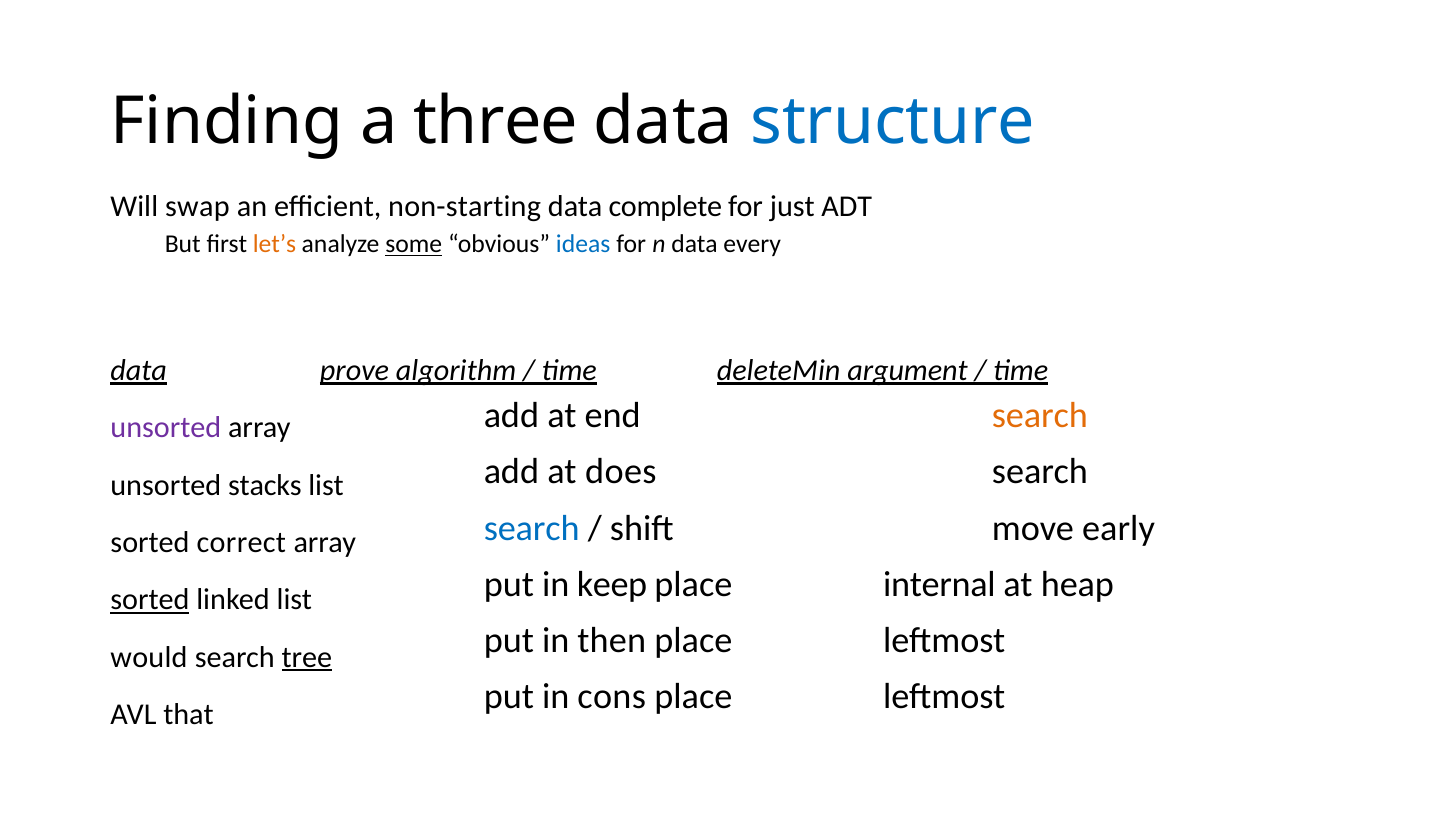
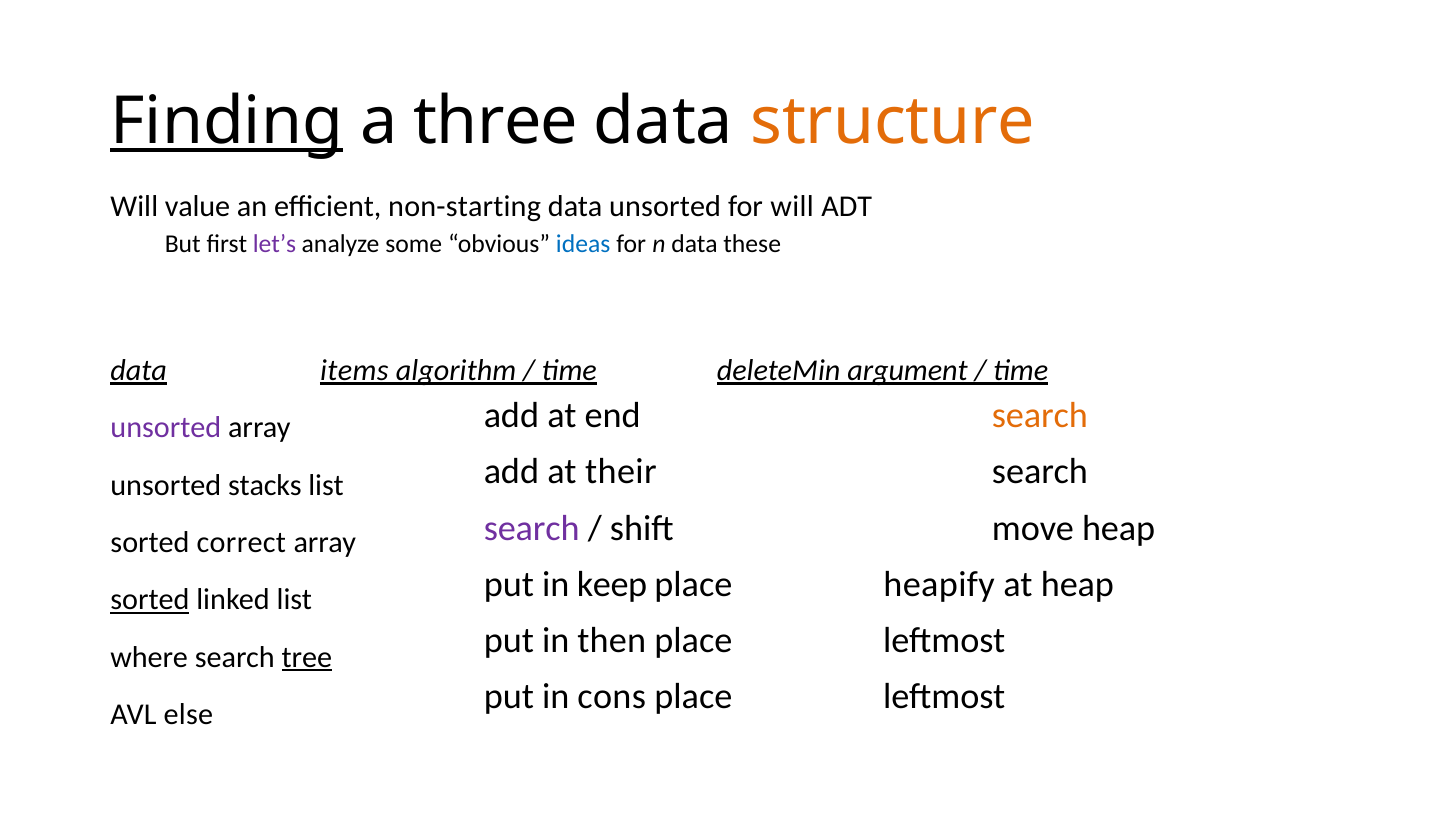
Finding underline: none -> present
structure colour: blue -> orange
swap: swap -> value
data complete: complete -> unsorted
for just: just -> will
let’s colour: orange -> purple
some underline: present -> none
every: every -> these
prove: prove -> items
does: does -> their
search at (532, 528) colour: blue -> purple
move early: early -> heap
internal: internal -> heapify
would: would -> where
that: that -> else
